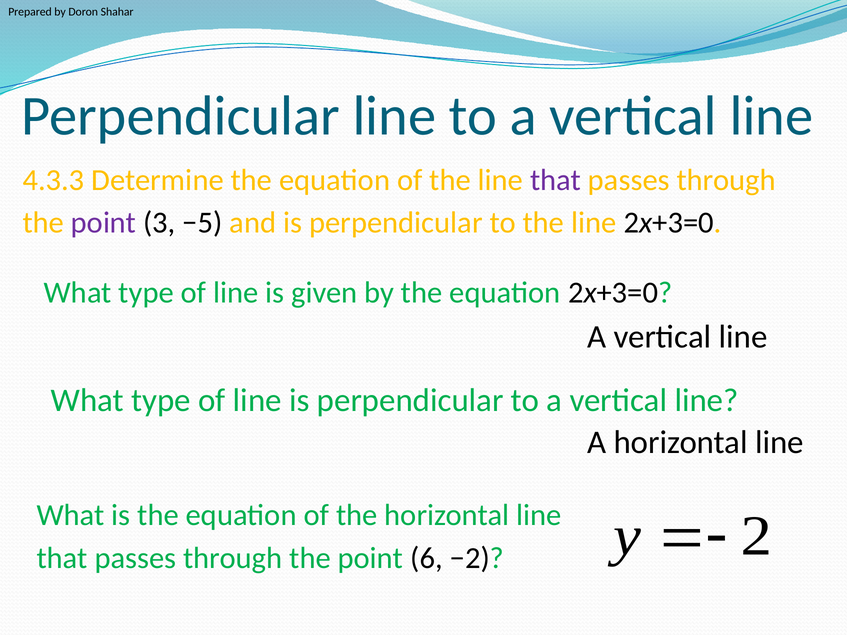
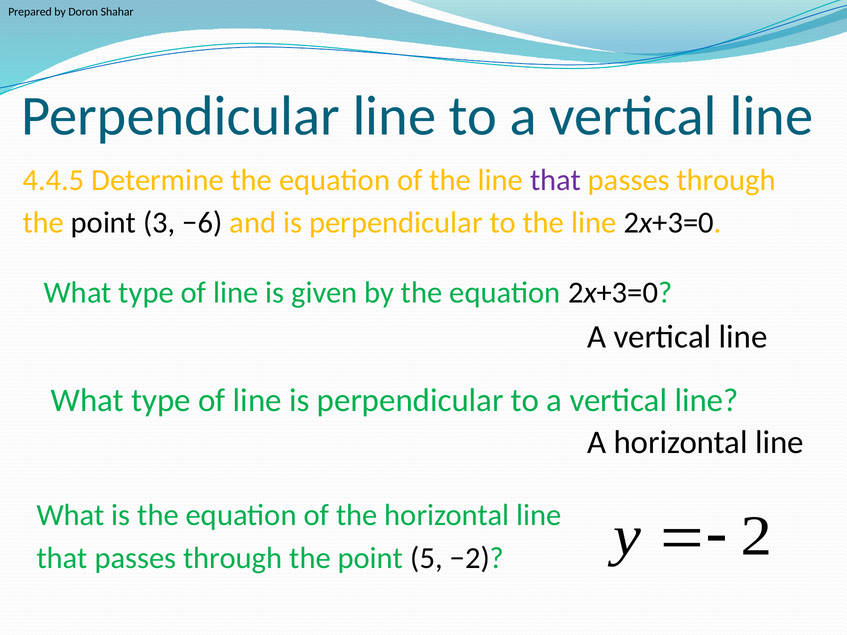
4.3.3: 4.3.3 -> 4.4.5
point at (104, 223) colour: purple -> black
−5: −5 -> −6
6: 6 -> 5
